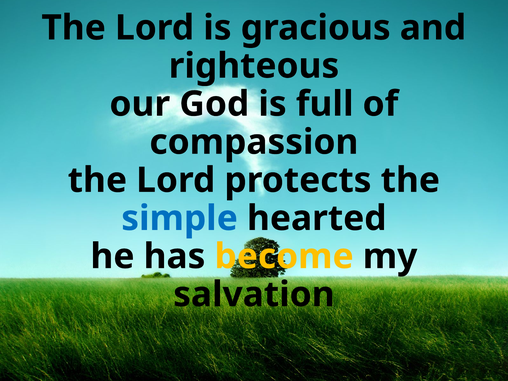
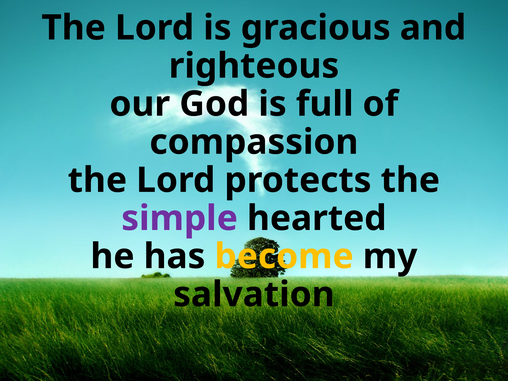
simple colour: blue -> purple
